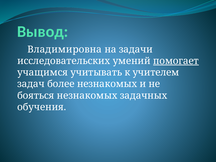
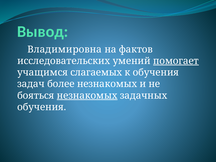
задачи: задачи -> фактов
учитывать: учитывать -> слагаемых
к учителем: учителем -> обучения
незнакомых at (87, 96) underline: none -> present
